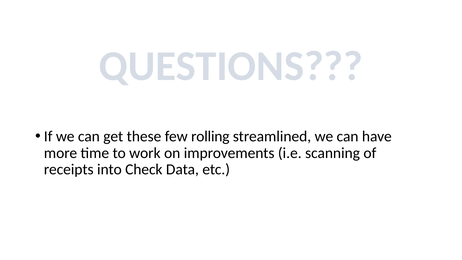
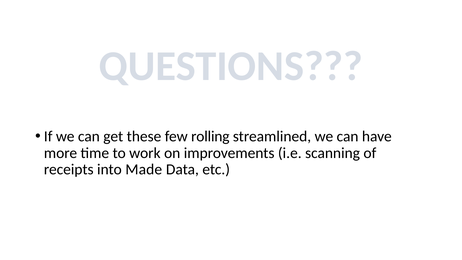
Check: Check -> Made
